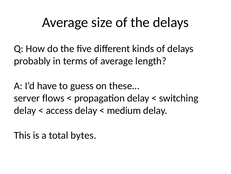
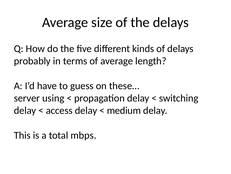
flows: flows -> using
bytes: bytes -> mbps
